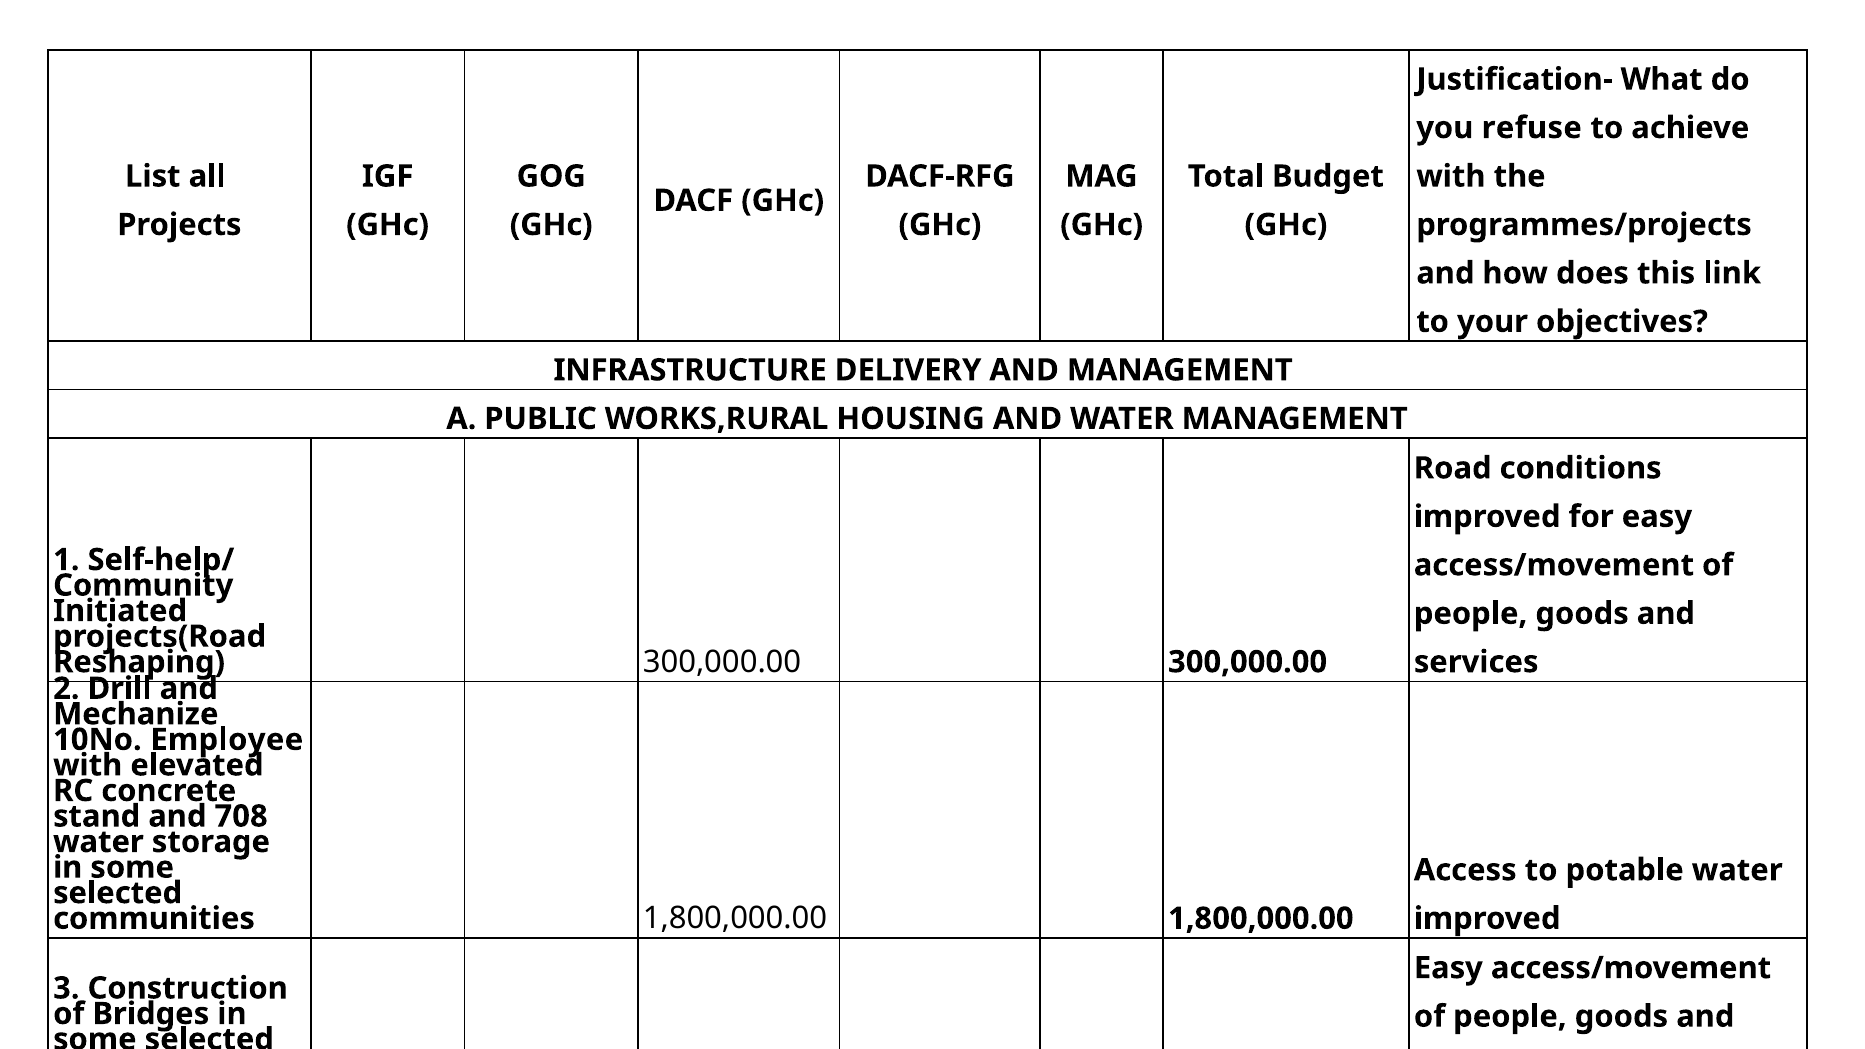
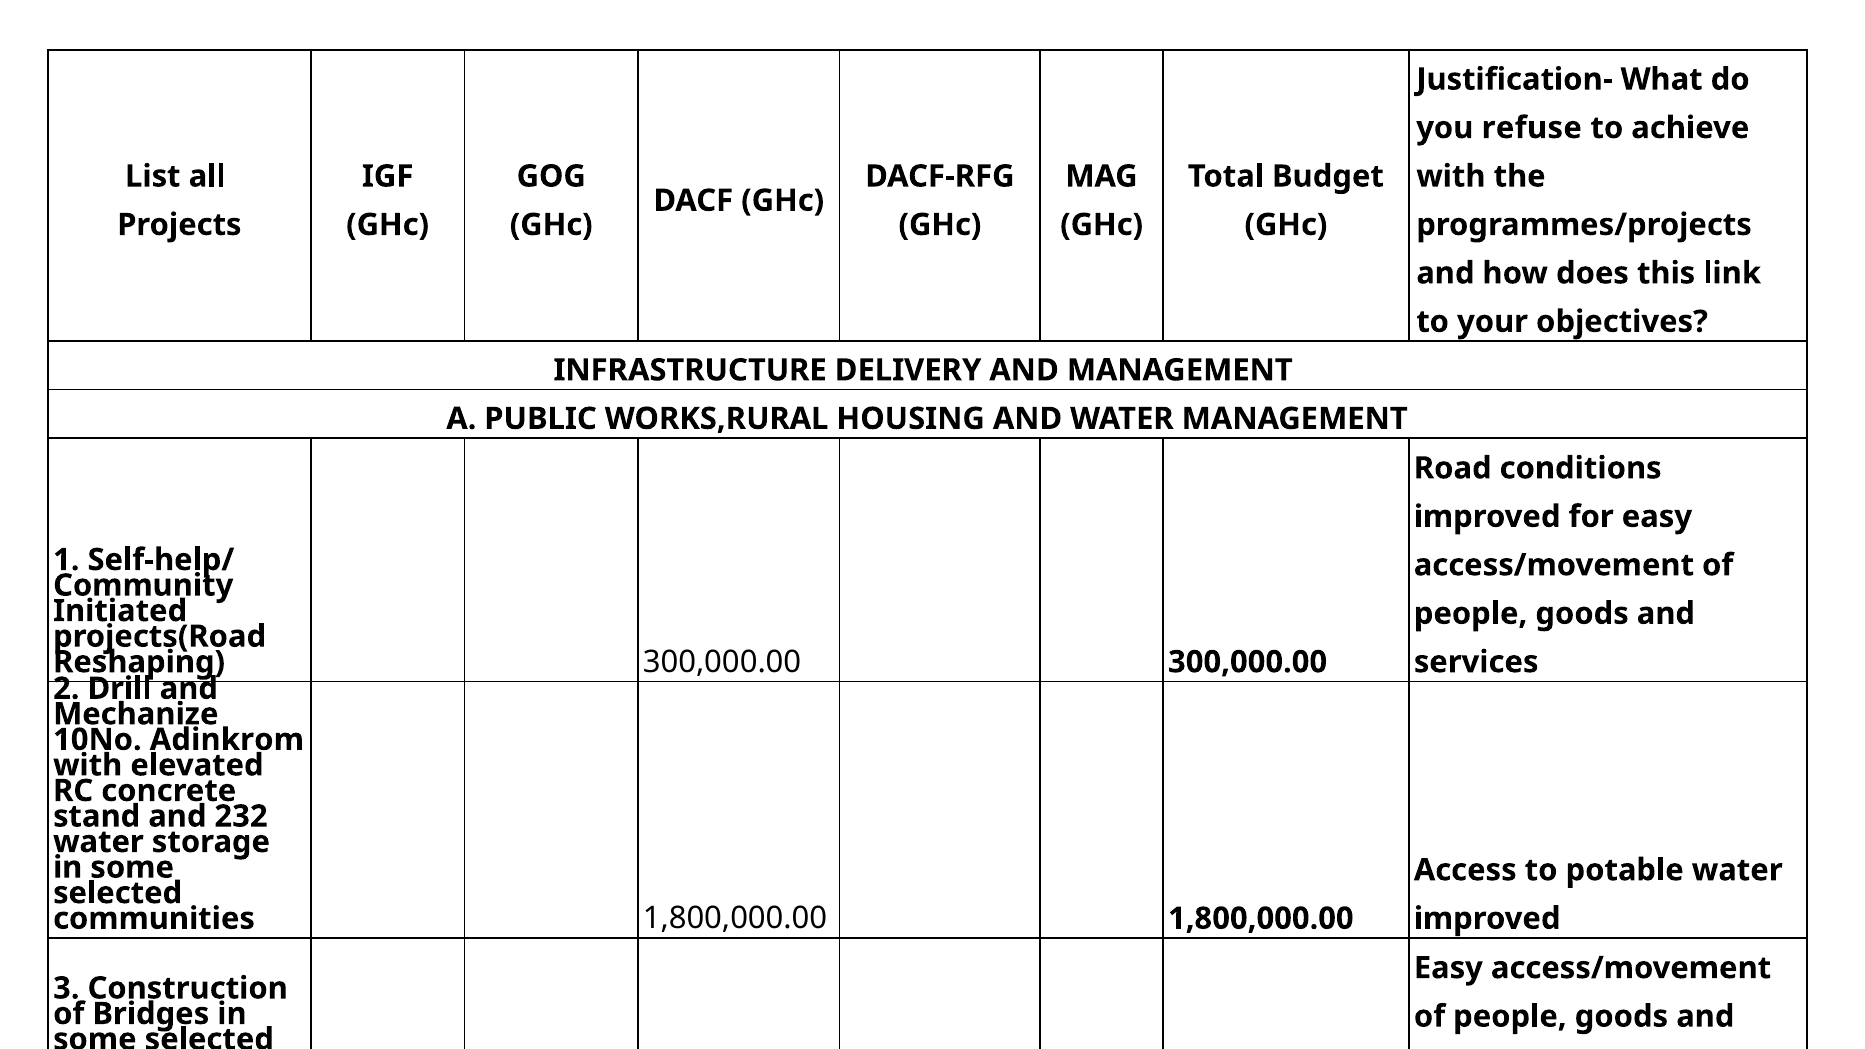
Employee: Employee -> Adinkrom
708: 708 -> 232
